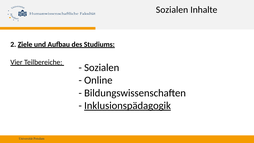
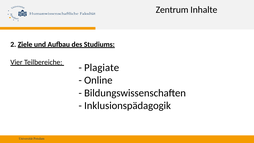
Sozialen at (172, 10): Sozialen -> Zentrum
Sozialen at (102, 67): Sozialen -> Plagiate
Inklusionspädagogik underline: present -> none
